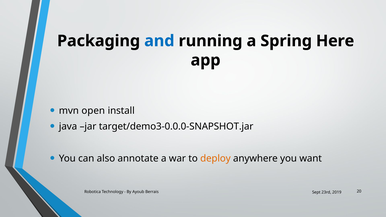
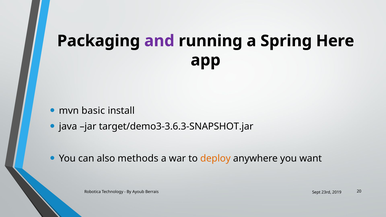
and colour: blue -> purple
open: open -> basic
target/demo3-0.0.0-SNAPSHOT.jar: target/demo3-0.0.0-SNAPSHOT.jar -> target/demo3-3.6.3-SNAPSHOT.jar
annotate: annotate -> methods
